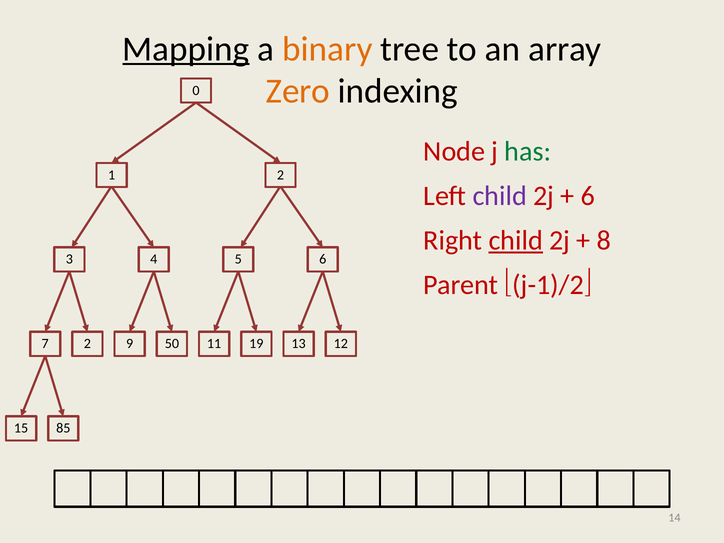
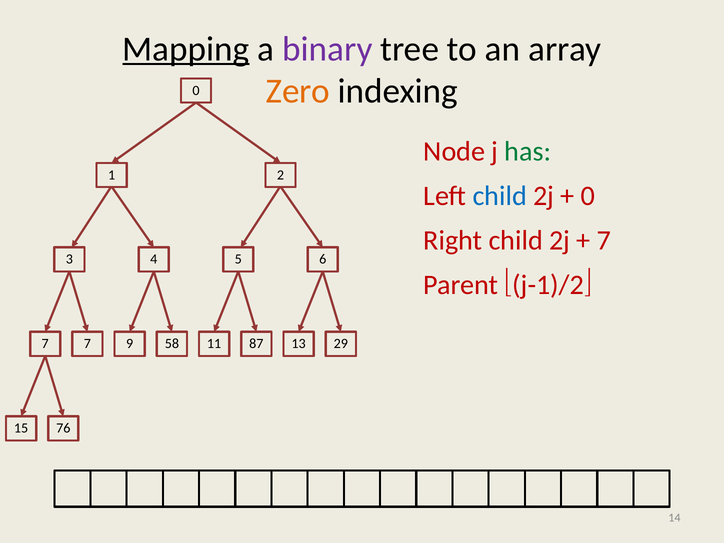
binary colour: orange -> purple
child at (500, 196) colour: purple -> blue
6 at (588, 196): 6 -> 0
child at (516, 240) underline: present -> none
8 at (604, 240): 8 -> 7
7 2: 2 -> 7
50: 50 -> 58
19: 19 -> 87
12: 12 -> 29
85: 85 -> 76
